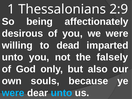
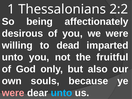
2:9: 2:9 -> 2:2
falsely: falsely -> fruitful
were at (13, 93) colour: light blue -> pink
